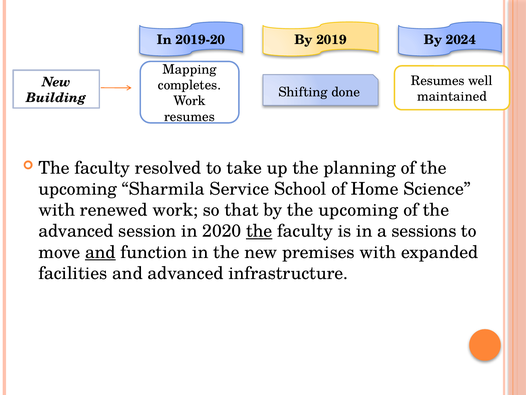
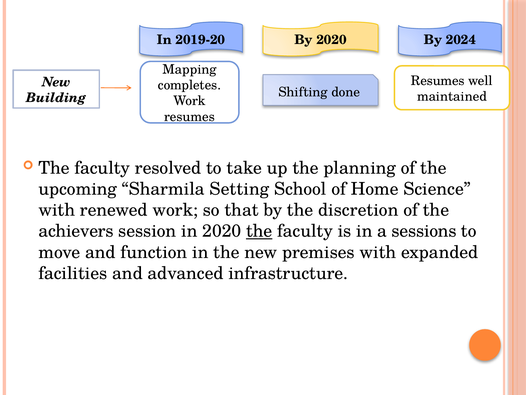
2019 at (331, 40): 2019 -> 2020
Service: Service -> Setting
by the upcoming: upcoming -> discretion
advanced at (76, 231): advanced -> achievers
and at (100, 252) underline: present -> none
